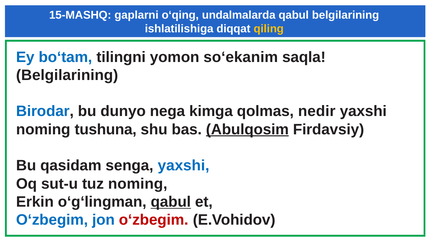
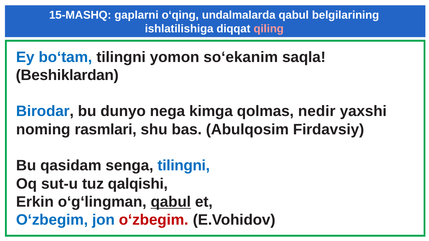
qiling colour: yellow -> pink
Belgilarining at (67, 75): Belgilarining -> Beshiklardan
tushuna: tushuna -> rasmlari
Abulqosim underline: present -> none
senga yaxshi: yaxshi -> tilingni
tuz noming: noming -> qalqishi
